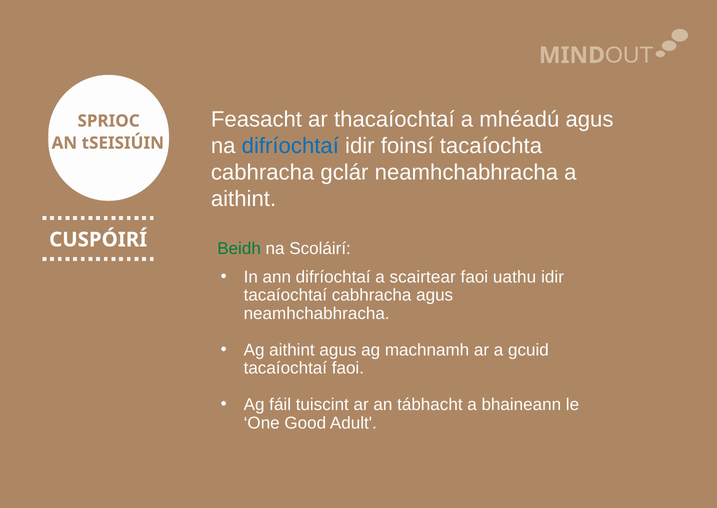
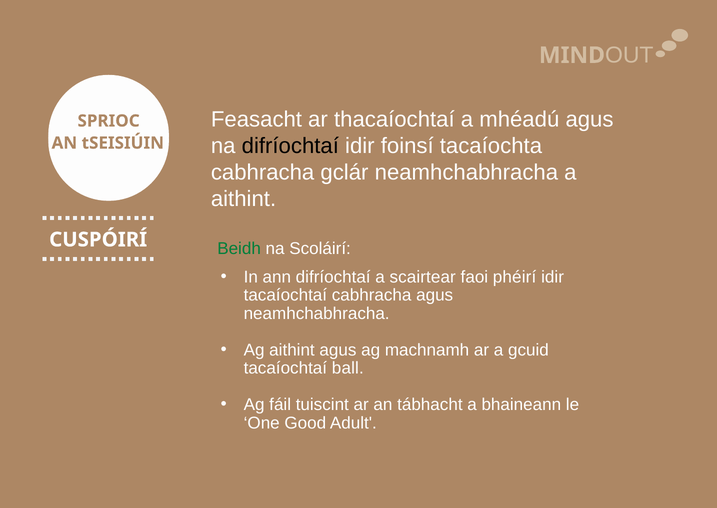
difríochtaí at (290, 146) colour: blue -> black
uathu: uathu -> phéirí
tacaíochtaí faoi: faoi -> ball
